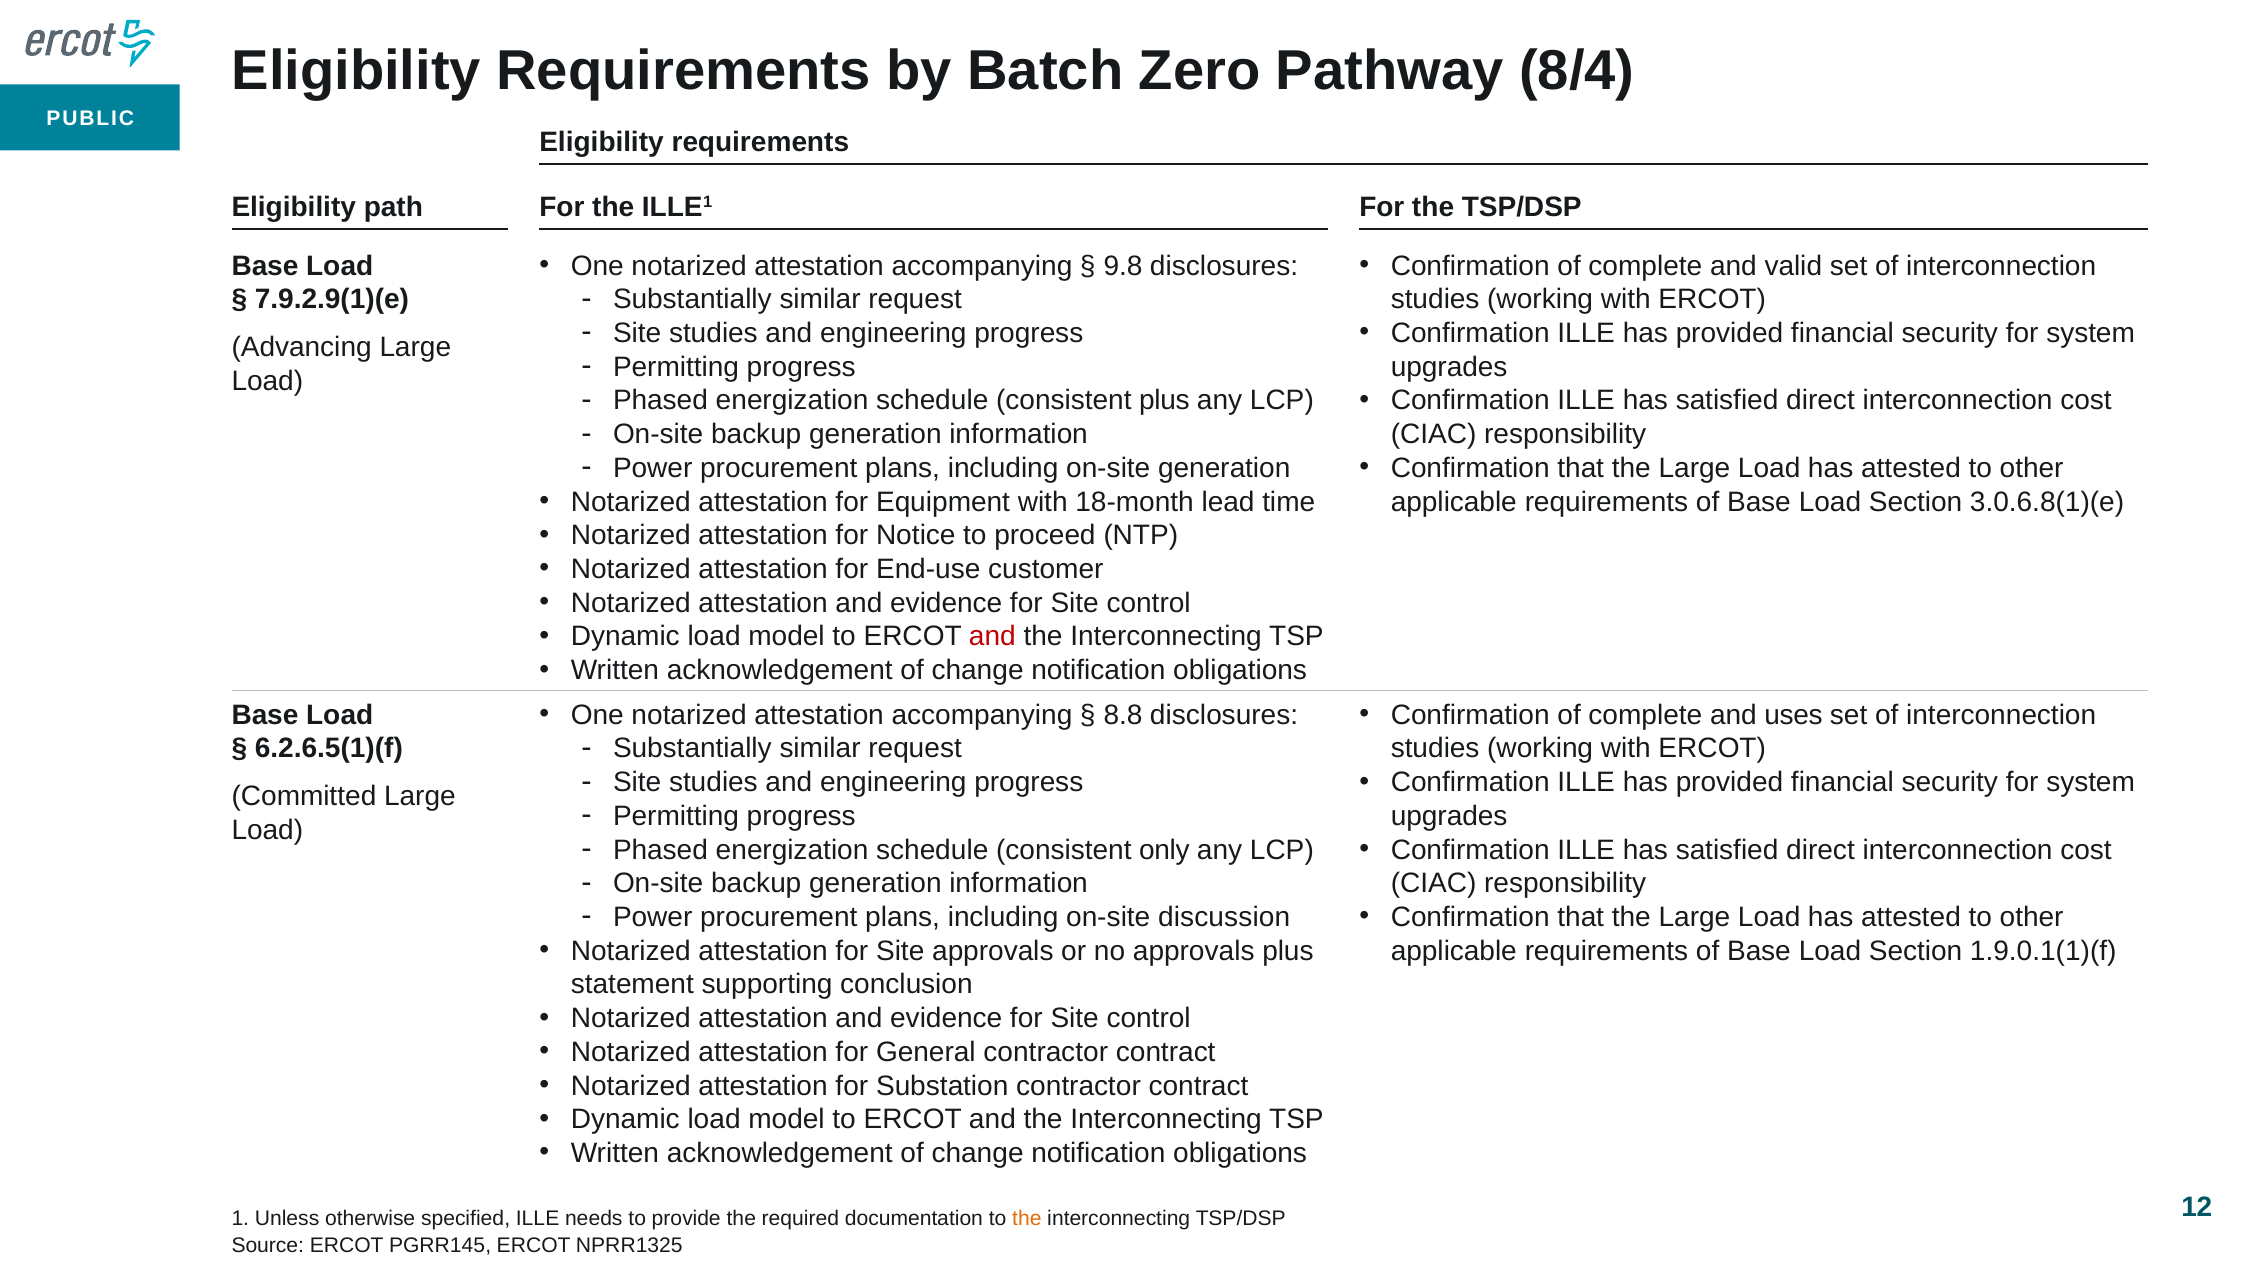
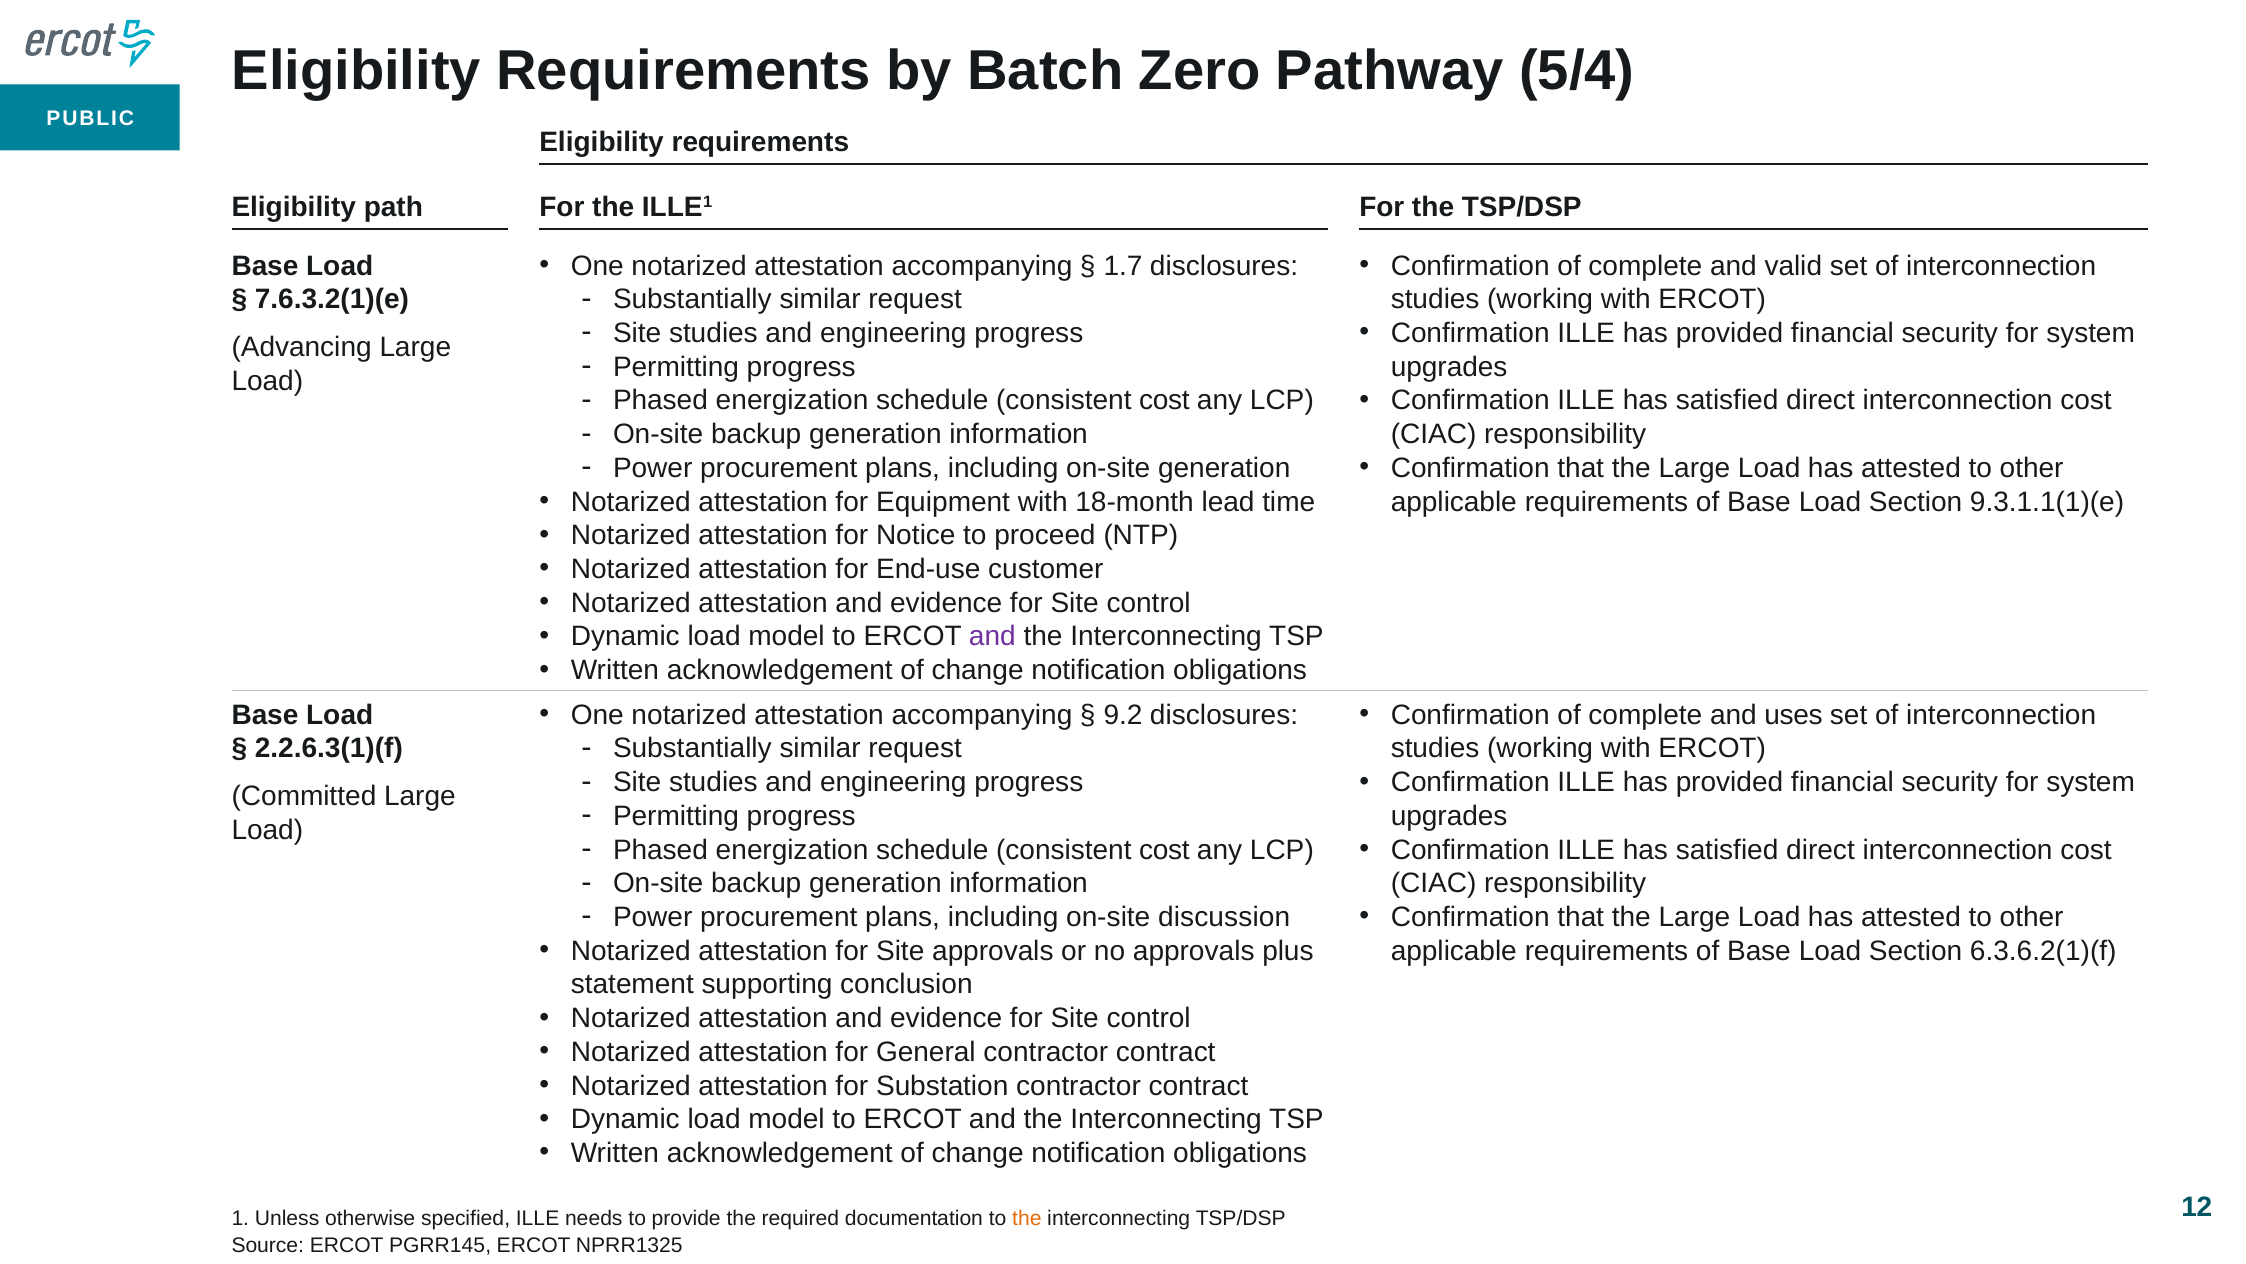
8/4: 8/4 -> 5/4
9.8: 9.8 -> 1.7
7.9.2.9(1)(e: 7.9.2.9(1)(e -> 7.6.3.2(1)(e
plus at (1164, 400): plus -> cost
3.0.6.8(1)(e: 3.0.6.8(1)(e -> 9.3.1.1(1)(e
and at (992, 636) colour: red -> purple
8.8: 8.8 -> 9.2
6.2.6.5(1)(f: 6.2.6.5(1)(f -> 2.2.6.3(1)(f
only at (1164, 849): only -> cost
1.9.0.1(1)(f: 1.9.0.1(1)(f -> 6.3.6.2(1)(f
